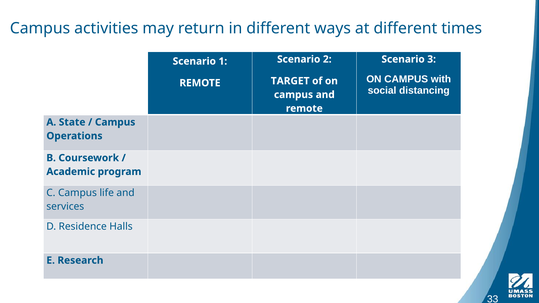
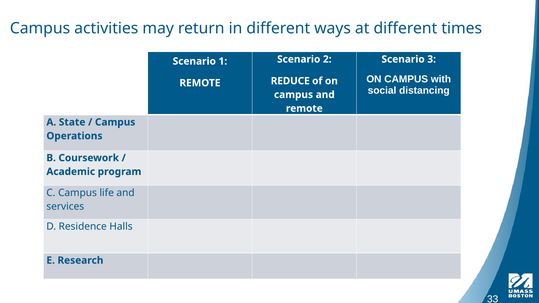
TARGET: TARGET -> REDUCE
